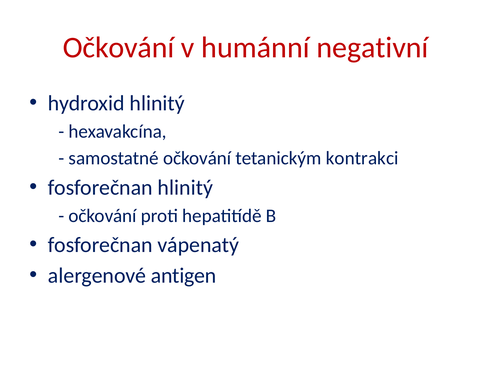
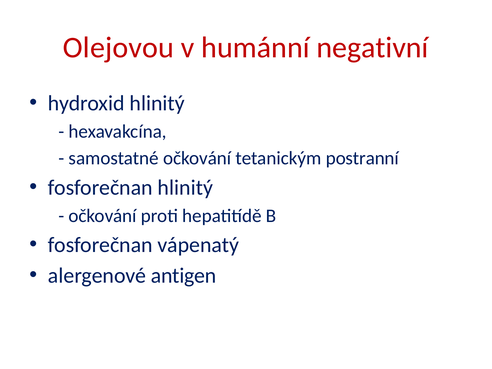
Očkování at (119, 48): Očkování -> Olejovou
kontrakci: kontrakci -> postranní
